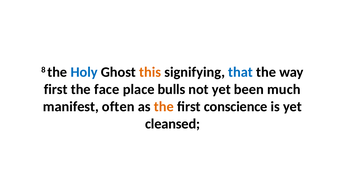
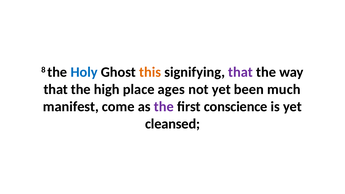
that at (241, 72) colour: blue -> purple
first at (56, 89): first -> that
face: face -> high
bulls: bulls -> ages
often: often -> come
the at (164, 107) colour: orange -> purple
